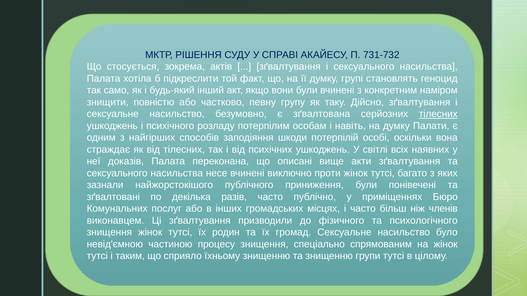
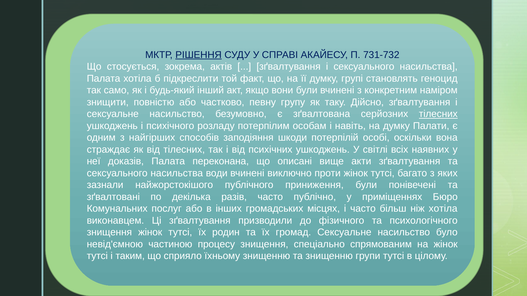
РІШЕННЯ underline: none -> present
несе: несе -> води
ніж членів: членів -> хотіла
